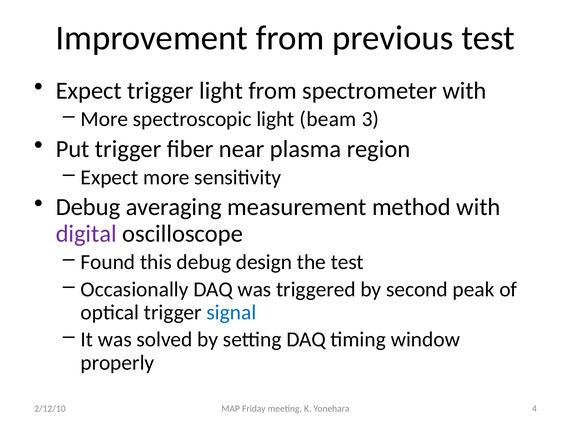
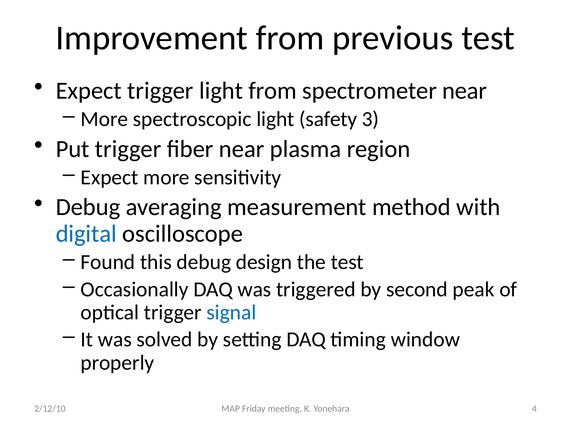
spectrometer with: with -> near
beam: beam -> safety
digital colour: purple -> blue
